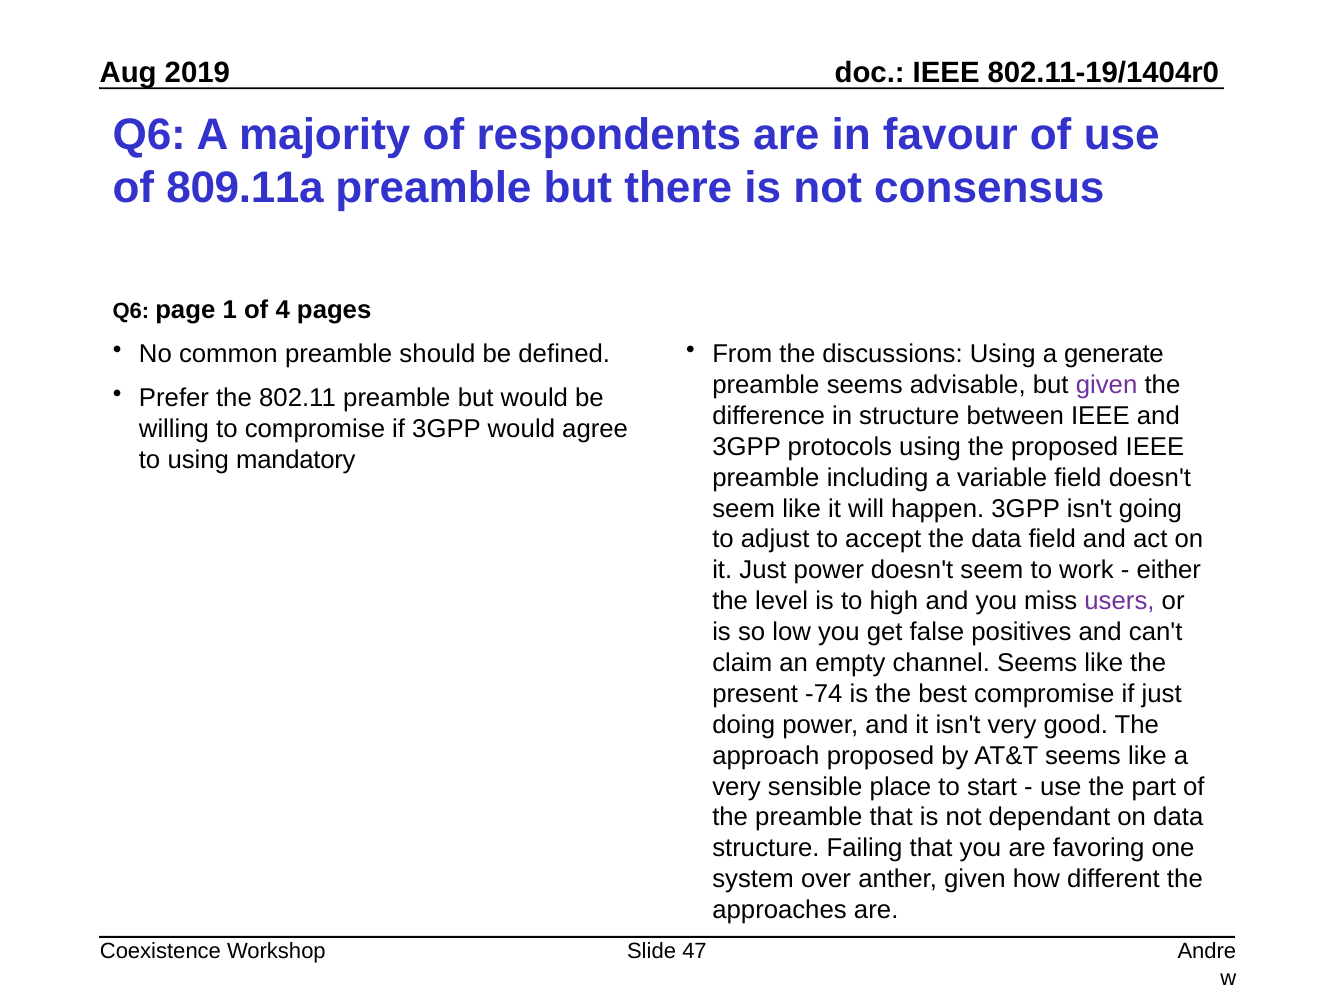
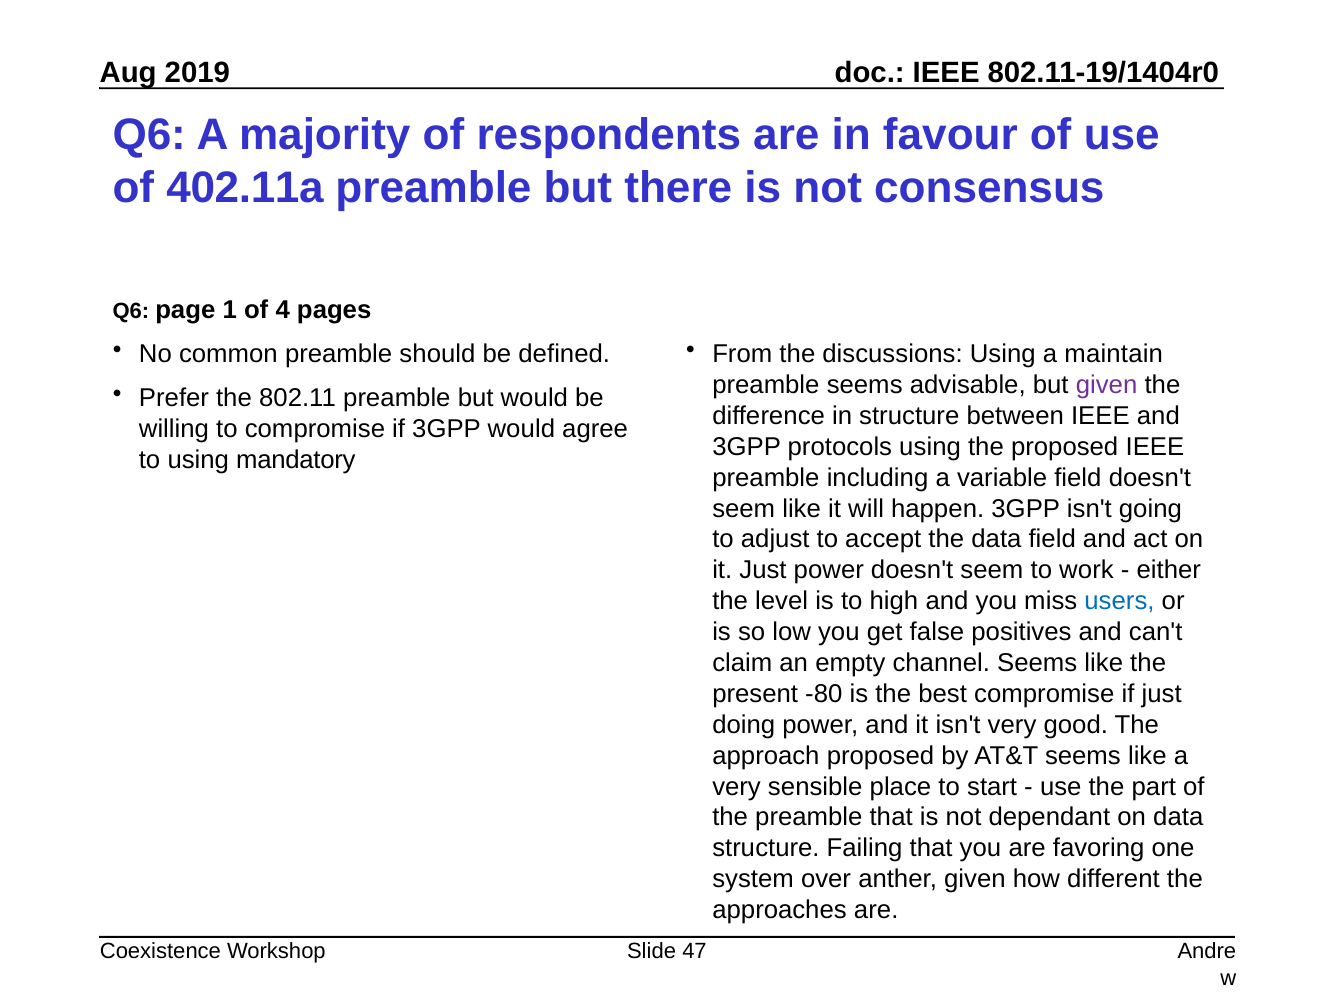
809.11a: 809.11a -> 402.11a
generate: generate -> maintain
users colour: purple -> blue
-74: -74 -> -80
